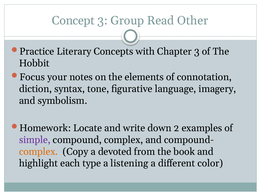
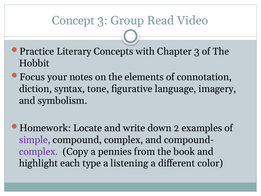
Other: Other -> Video
complex at (39, 151) colour: orange -> purple
devoted: devoted -> pennies
